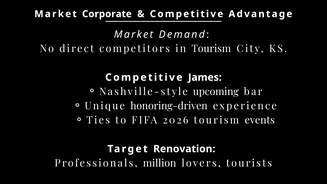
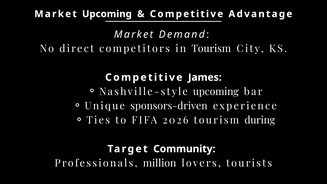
Market Corporate: Corporate -> Upcoming
honoring-driven: honoring-driven -> sponsors-driven
events: events -> during
Renovation: Renovation -> Community
